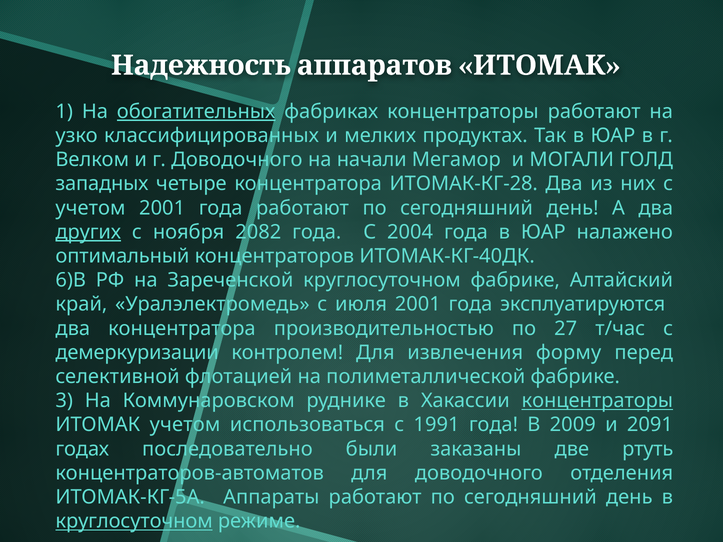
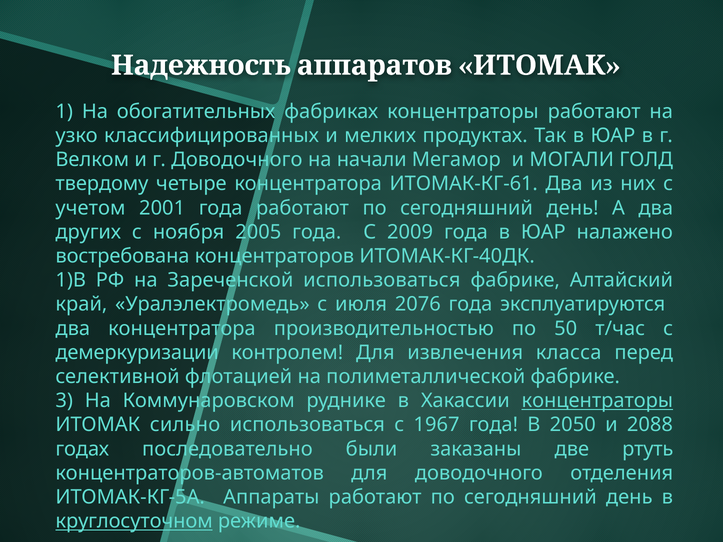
обогатительных underline: present -> none
западных: западных -> твердому
ИТОМАК-КГ-28: ИТОМАК-КГ-28 -> ИТОМАК-КГ-61
других underline: present -> none
2082: 2082 -> 2005
2004: 2004 -> 2009
оптимальный: оптимальный -> востребована
6)В: 6)В -> 1)В
Зареченской круглосуточном: круглосуточном -> использоваться
июля 2001: 2001 -> 2076
27: 27 -> 50
форму: форму -> класса
ИТОМАК учетом: учетом -> сильно
1991: 1991 -> 1967
2009: 2009 -> 2050
2091: 2091 -> 2088
